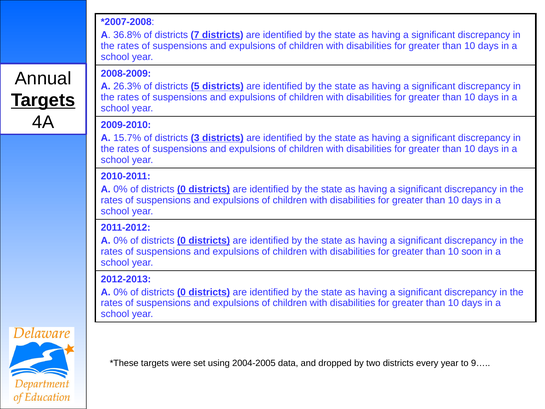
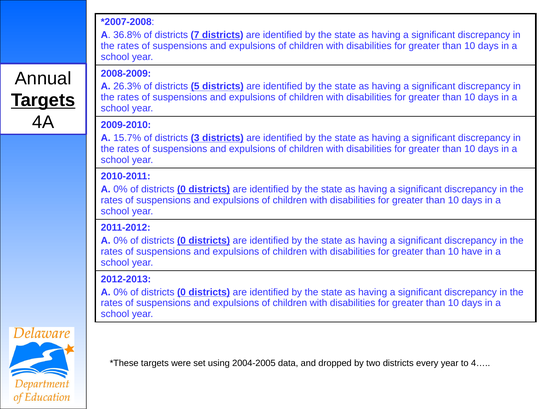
soon: soon -> have
9…: 9… -> 4…
